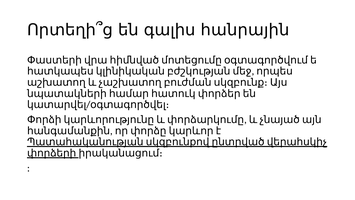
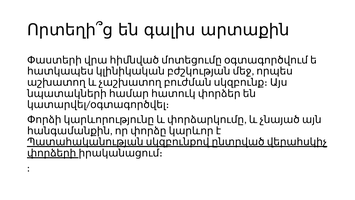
հանրային: հանրային -> արտաքին
